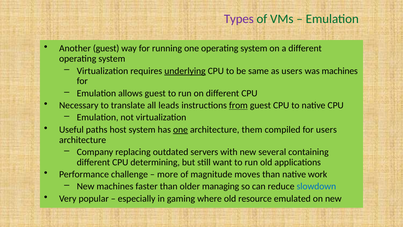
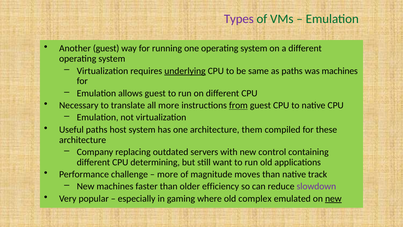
as users: users -> paths
all leads: leads -> more
one at (180, 129) underline: present -> none
for users: users -> these
several: several -> control
work: work -> track
managing: managing -> efficiency
slowdown colour: blue -> purple
resource: resource -> complex
new at (333, 198) underline: none -> present
